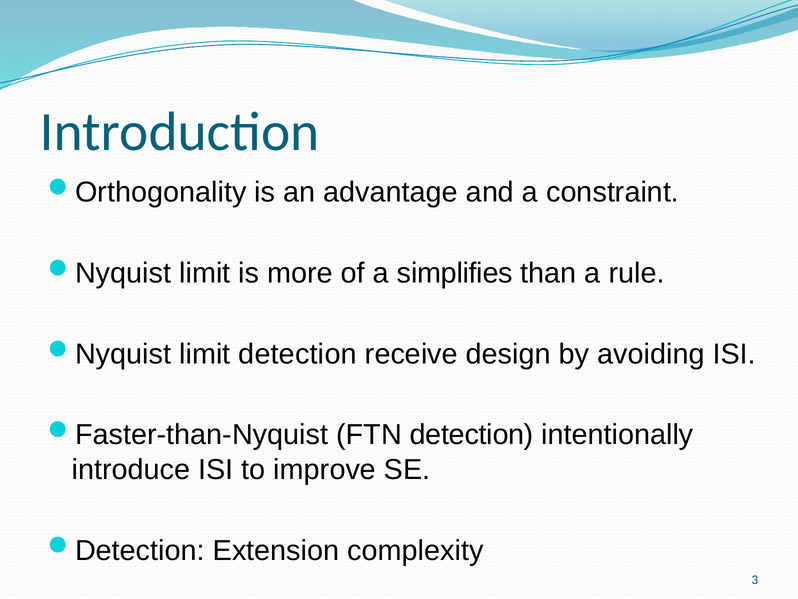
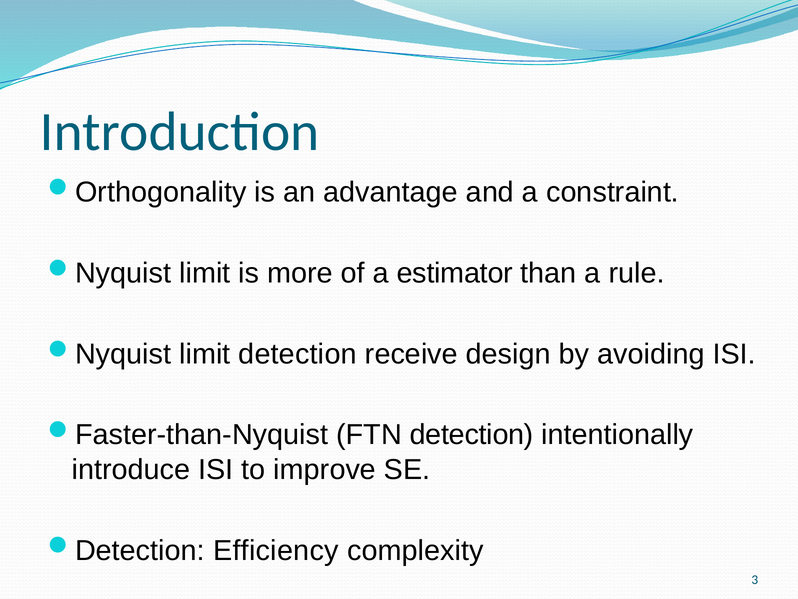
simplifies: simplifies -> estimator
Extension: Extension -> Efficiency
